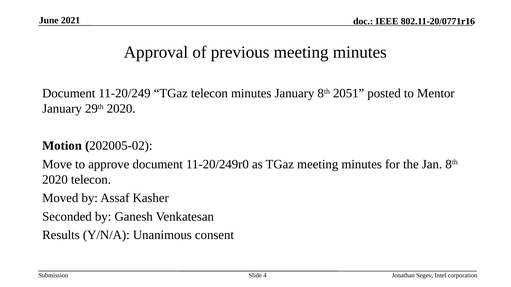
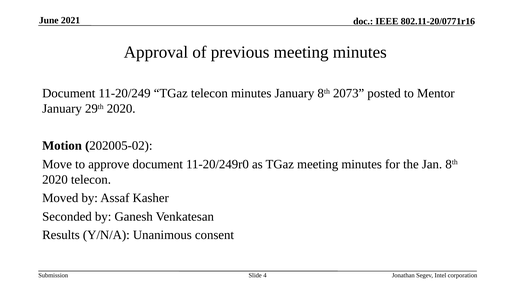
2051: 2051 -> 2073
